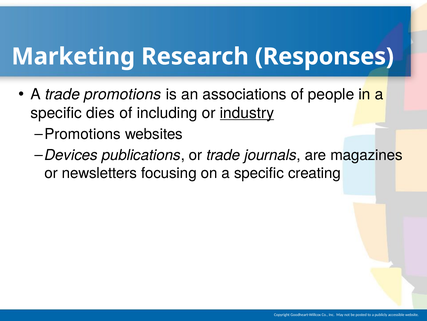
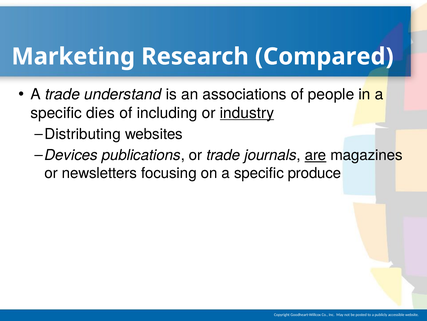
Responses: Responses -> Compared
trade promotions: promotions -> understand
Promotions at (83, 134): Promotions -> Distributing
are underline: none -> present
creating: creating -> produce
